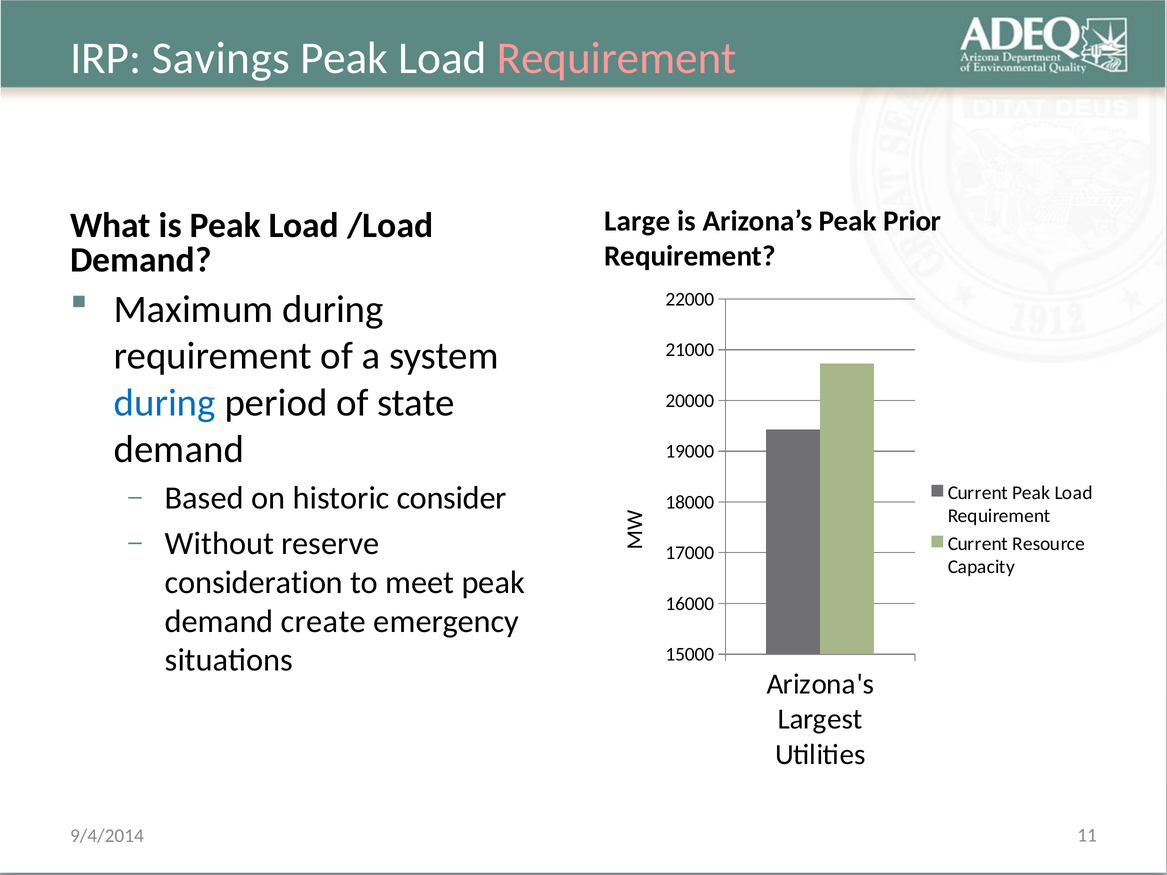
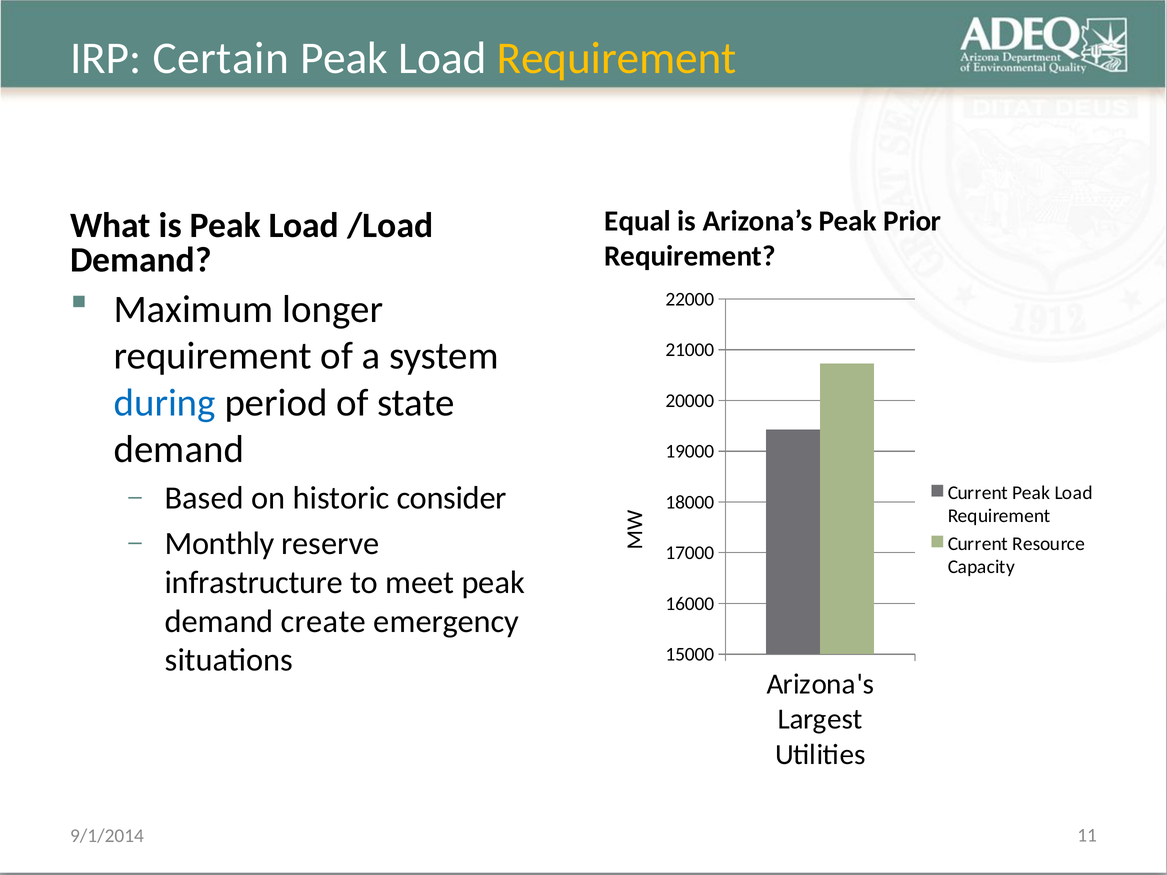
Savings: Savings -> Certain
Requirement at (616, 59) colour: pink -> yellow
Large: Large -> Equal
Maximum during: during -> longer
Without: Without -> Monthly
consideration: consideration -> infrastructure
9/4/2014: 9/4/2014 -> 9/1/2014
